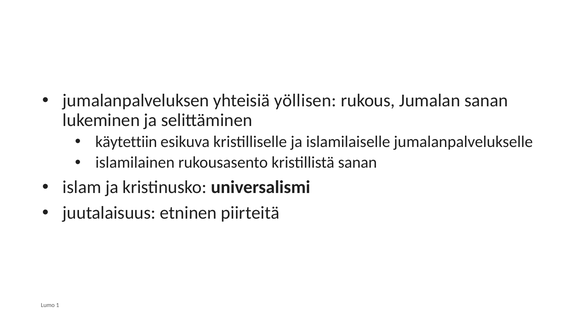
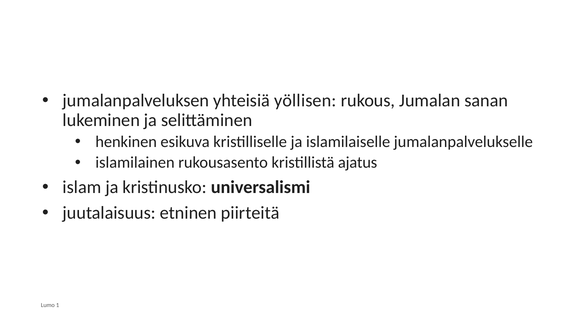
käytettiin: käytettiin -> henkinen
kristillistä sanan: sanan -> ajatus
